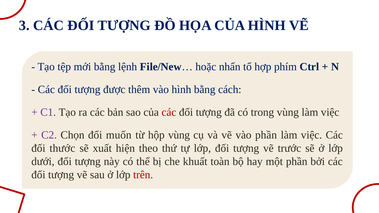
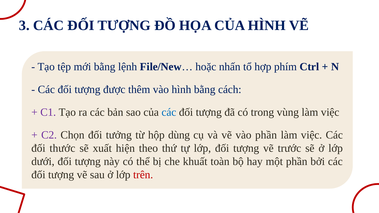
các at (169, 112) colour: red -> blue
muốn: muốn -> tưởng
hộp vùng: vùng -> dùng
